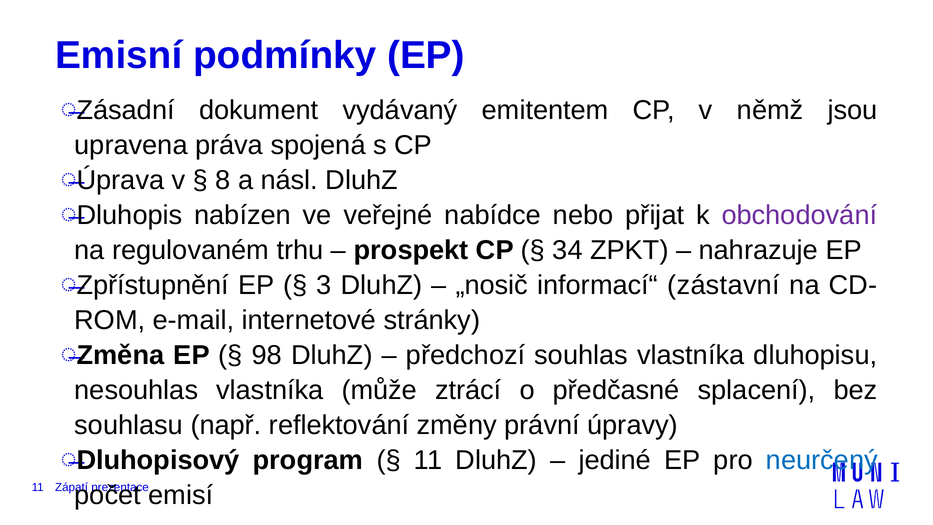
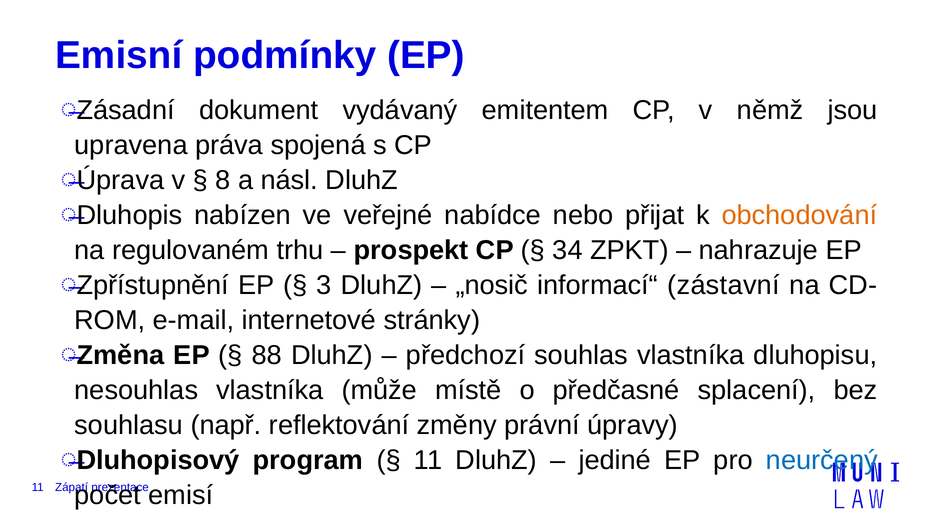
obchodování colour: purple -> orange
98: 98 -> 88
ztrácí: ztrácí -> místě
